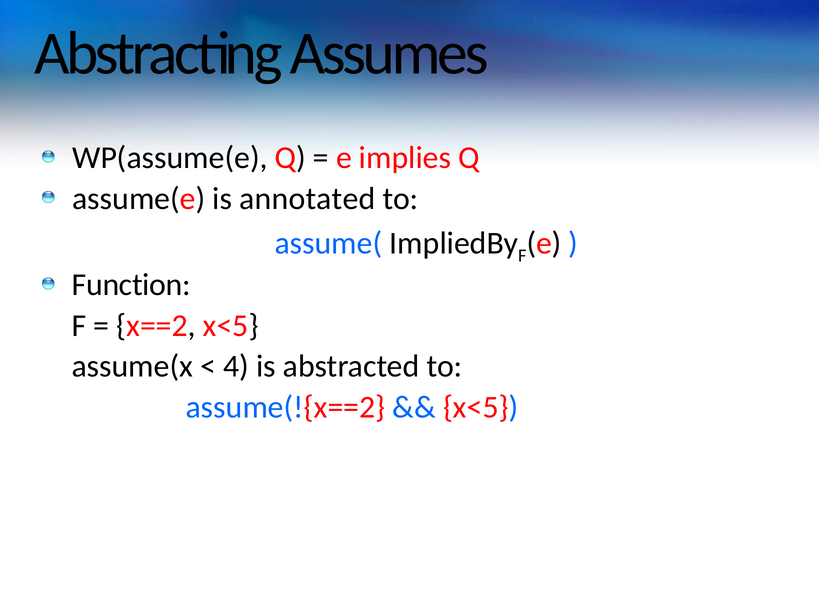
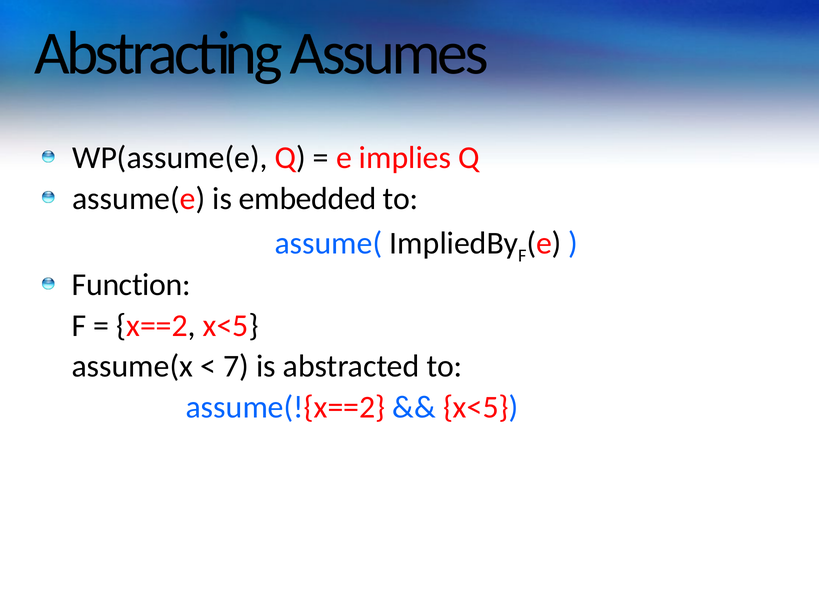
annotated: annotated -> embedded
4: 4 -> 7
